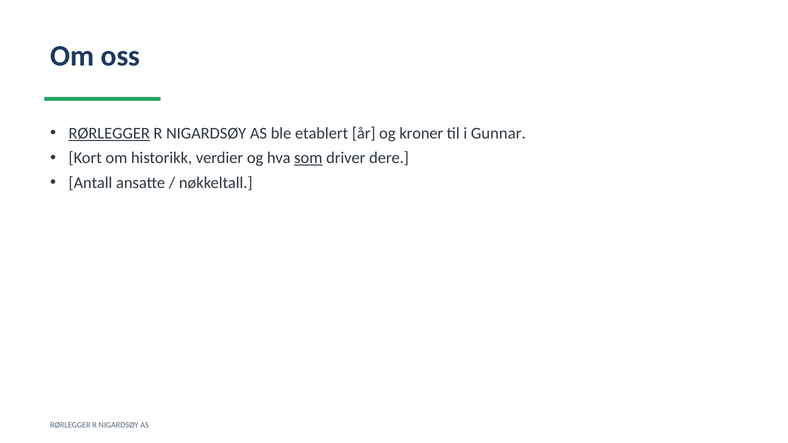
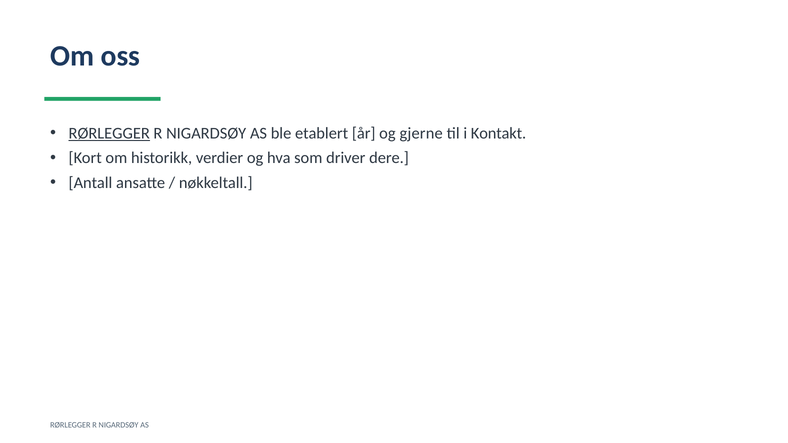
kroner: kroner -> gjerne
Gunnar: Gunnar -> Kontakt
som underline: present -> none
